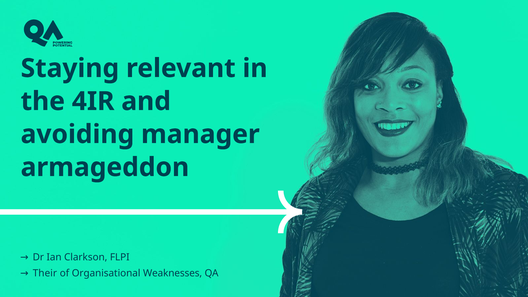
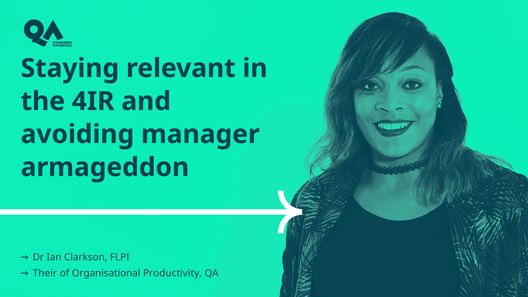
Weaknesses: Weaknesses -> Productivity
